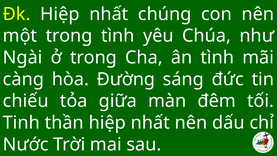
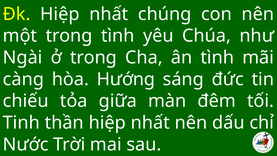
Đường: Đường -> Hướng
